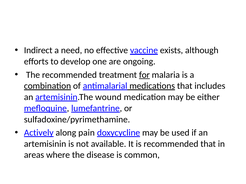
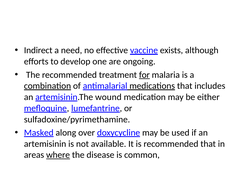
Actively: Actively -> Masked
pain: pain -> over
where underline: none -> present
